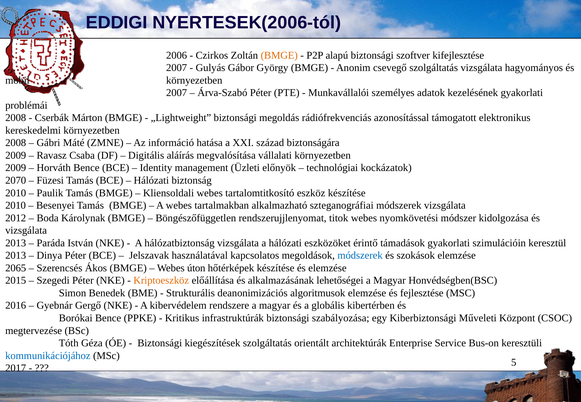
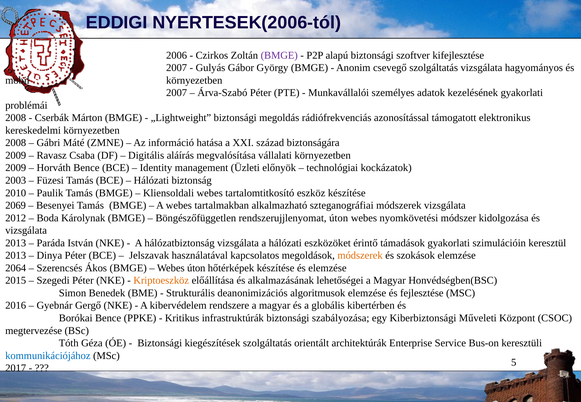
BMGE at (279, 55) colour: orange -> purple
2070: 2070 -> 2003
2010 at (16, 206): 2010 -> 2069
rendszerujjlenyomat titok: titok -> úton
módszerek at (360, 256) colour: blue -> orange
2065: 2065 -> 2064
